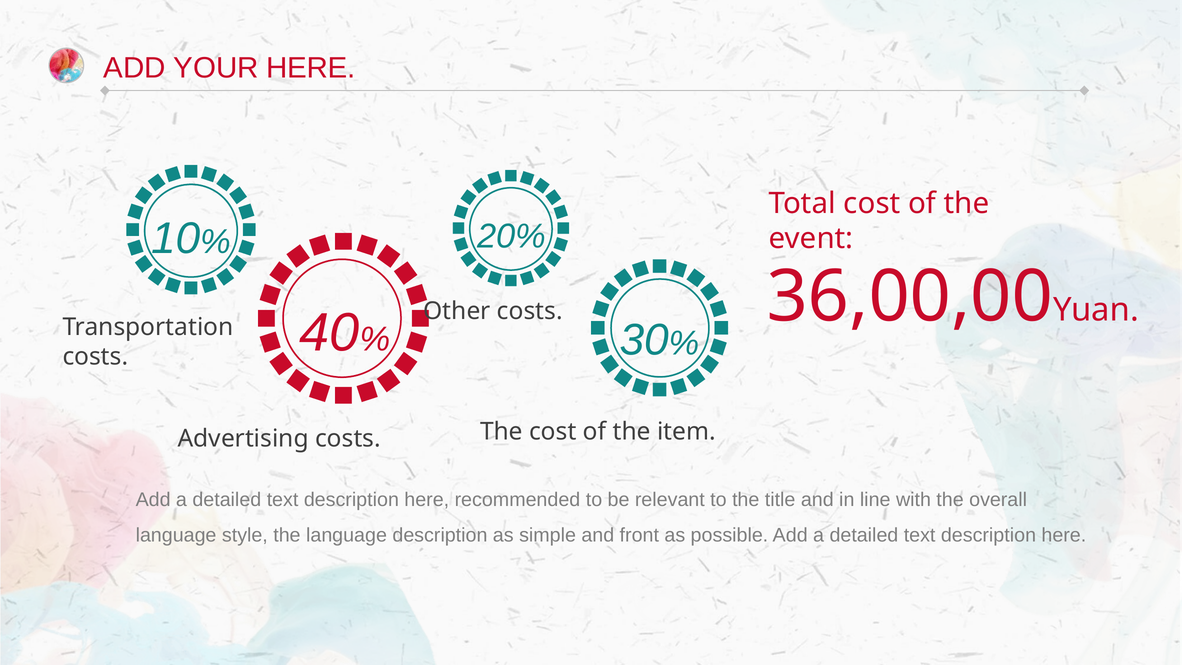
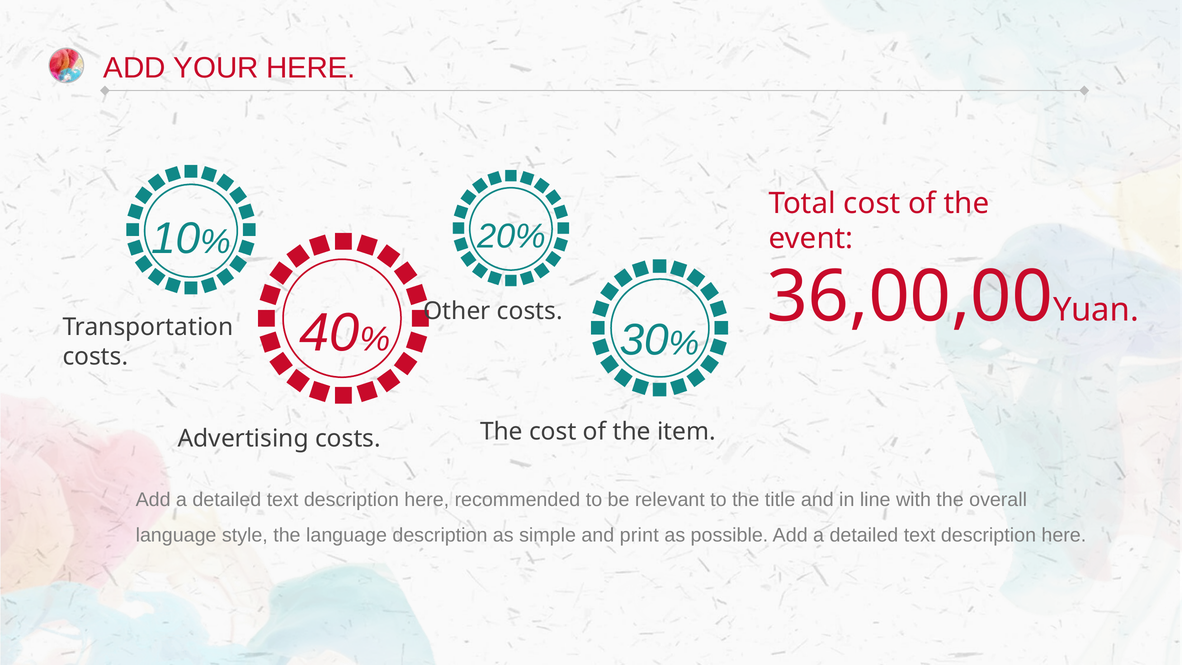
front: front -> print
